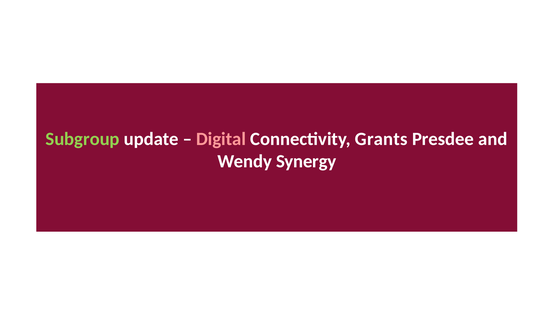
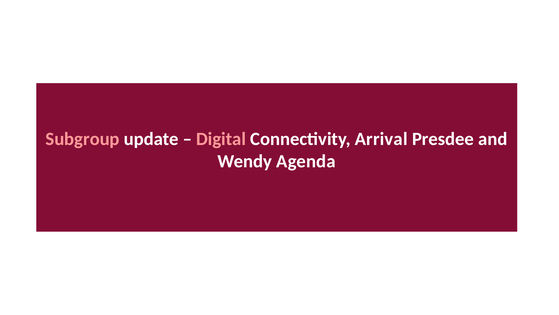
Subgroup colour: light green -> pink
Grants: Grants -> Arrival
Synergy: Synergy -> Agenda
